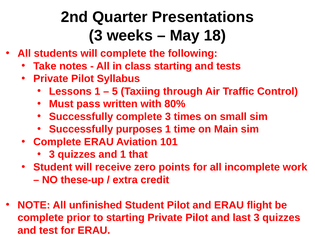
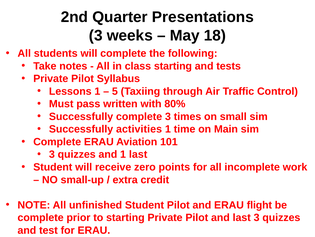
purposes: purposes -> activities
1 that: that -> last
these-up: these-up -> small-up
